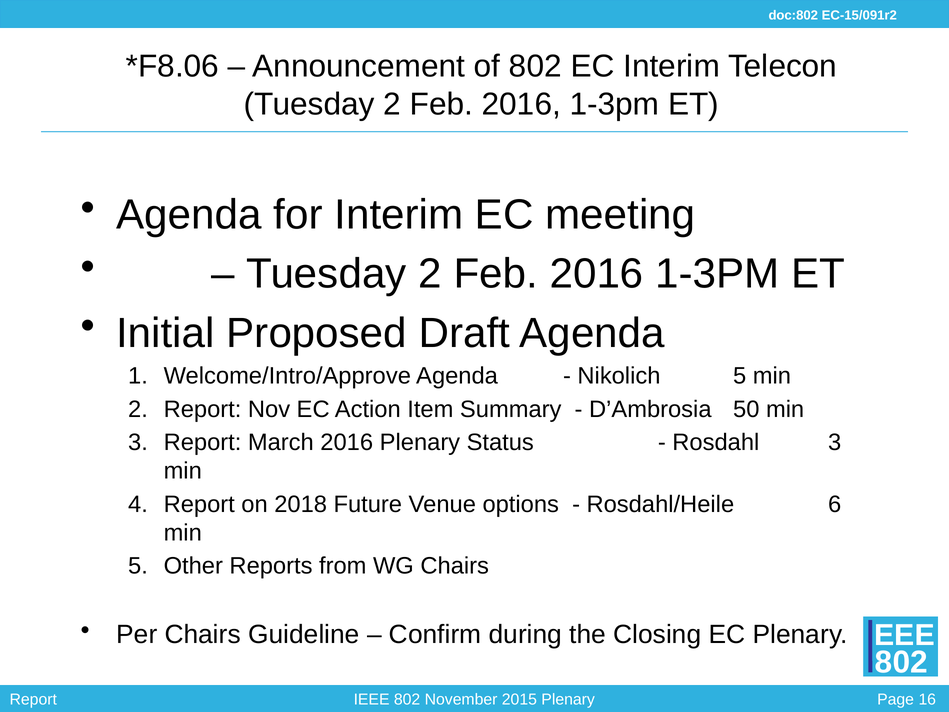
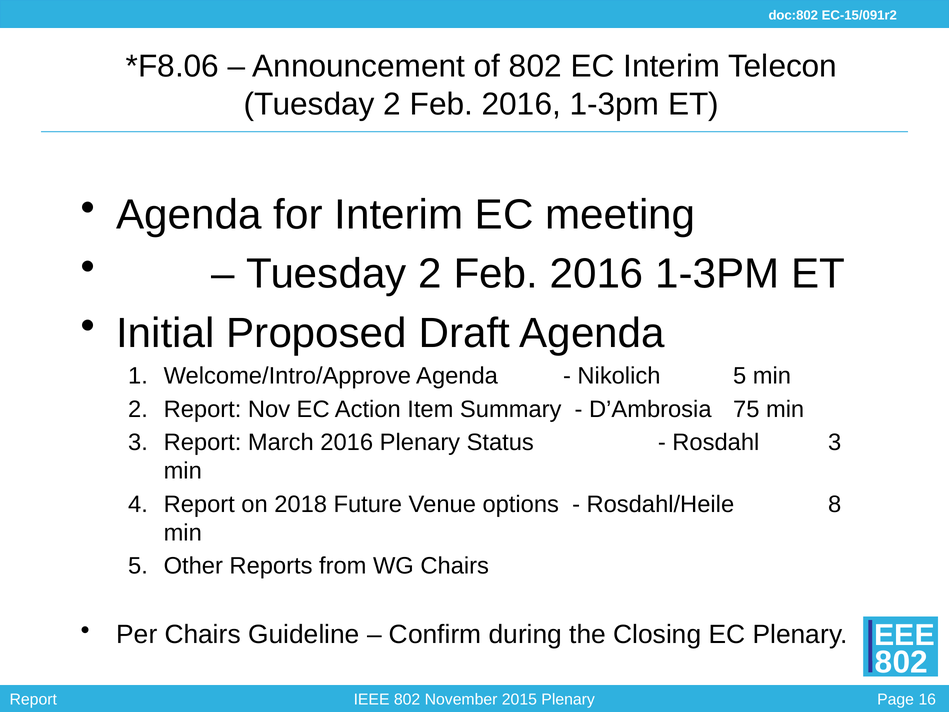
50: 50 -> 75
6: 6 -> 8
